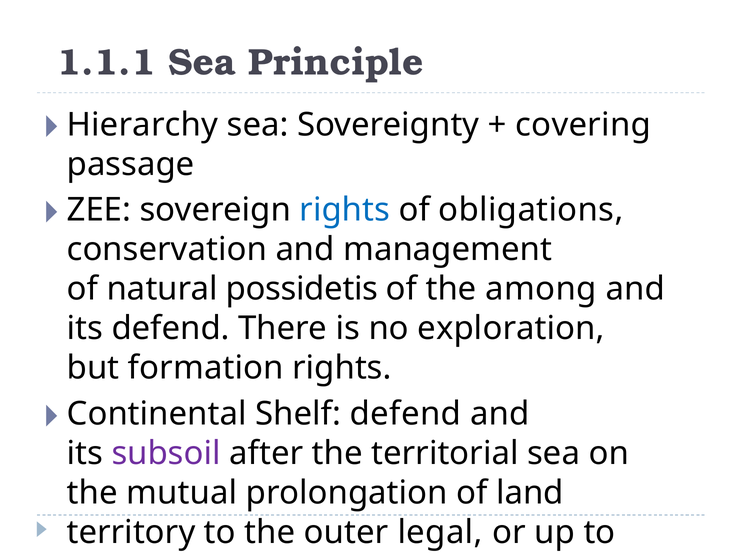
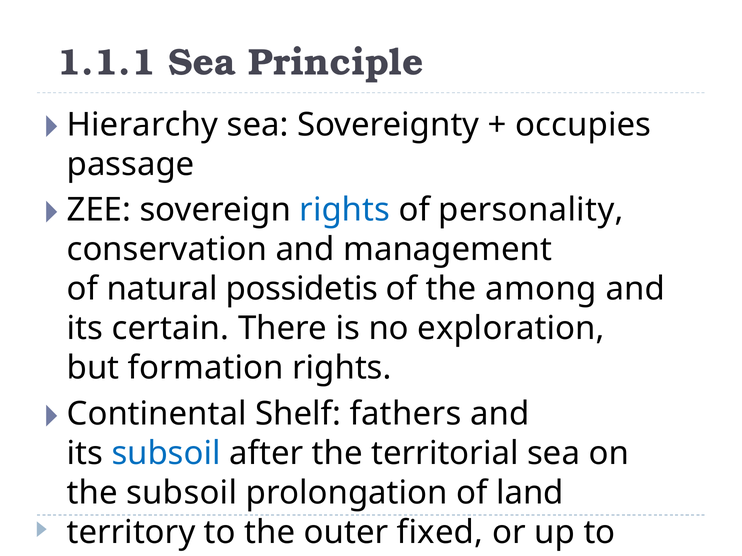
covering: covering -> occupies
obligations: obligations -> personality
its defend: defend -> certain
Shelf defend: defend -> fathers
subsoil at (166, 454) colour: purple -> blue
the mutual: mutual -> subsoil
legal: legal -> fixed
